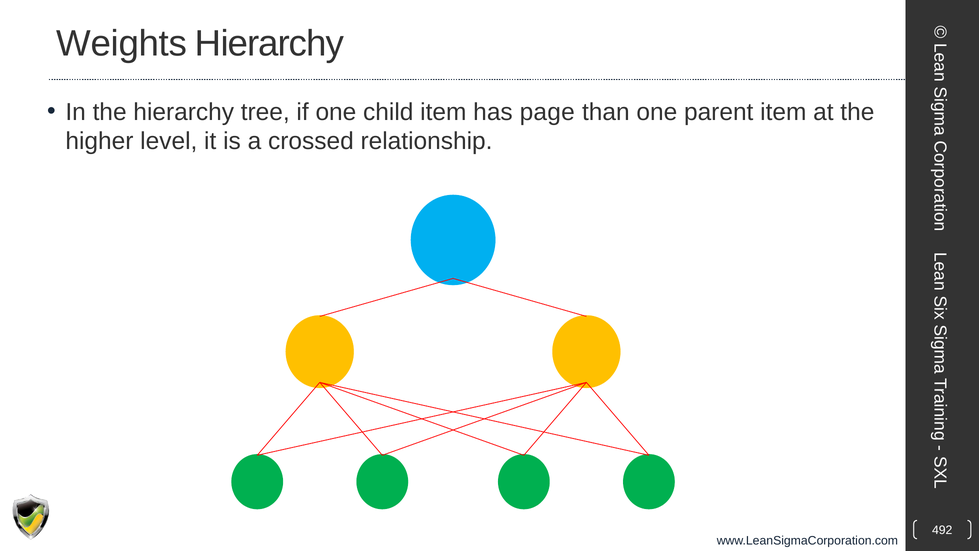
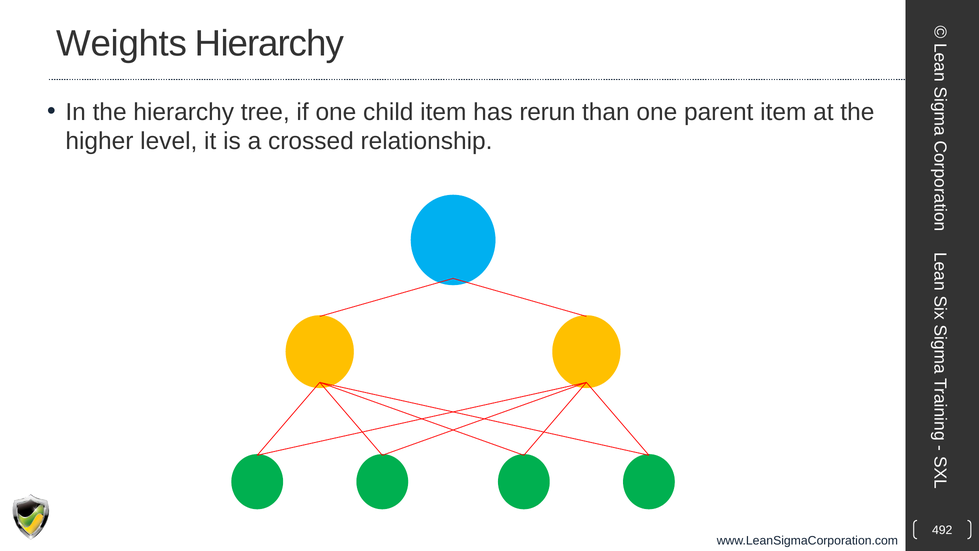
page: page -> rerun
